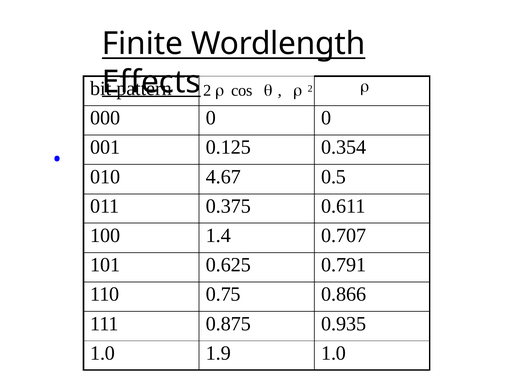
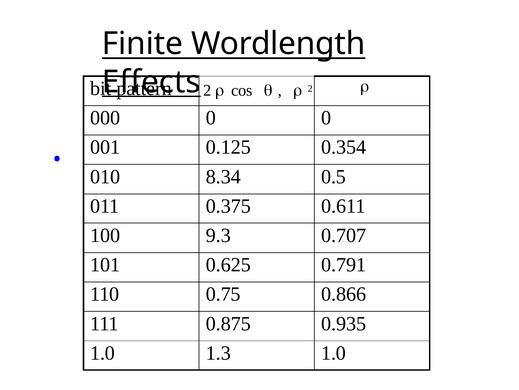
4.67: 4.67 -> 8.34
1.4: 1.4 -> 9.3
1.9: 1.9 -> 1.3
